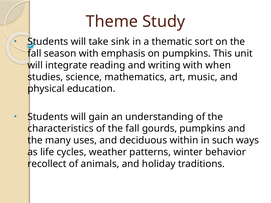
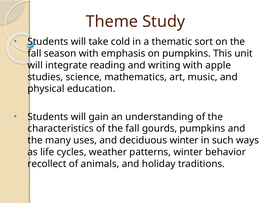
sink: sink -> cold
when: when -> apple
deciduous within: within -> winter
